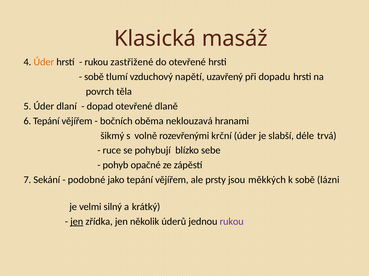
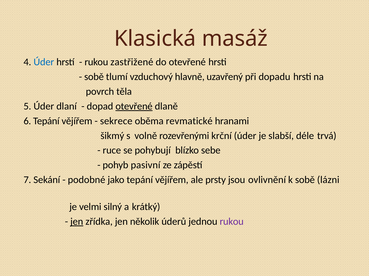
Úder at (44, 62) colour: orange -> blue
napětí: napětí -> hlavně
otevřené at (134, 107) underline: none -> present
bočních: bočních -> sekrece
neklouzavá: neklouzavá -> revmatické
opačné: opačné -> pasivní
měkkých: měkkých -> ovlivnění
